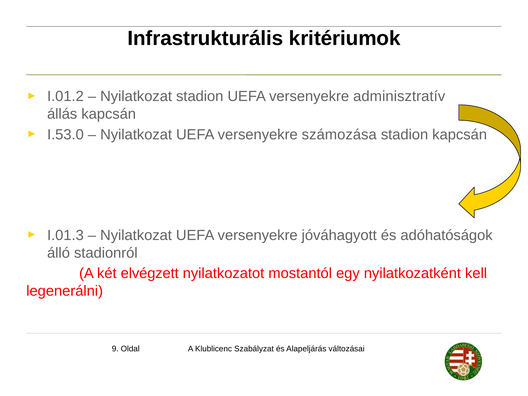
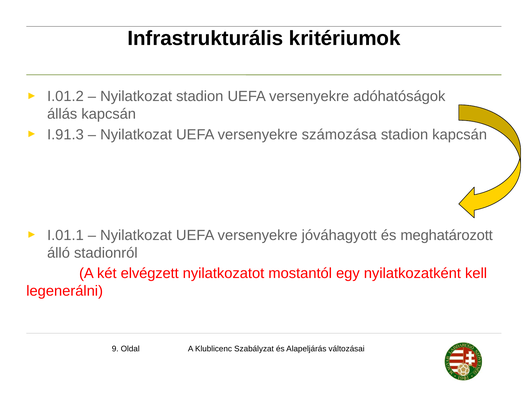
adminisztratív: adminisztratív -> adóhatóságok
I.53.0: I.53.0 -> I.91.3
I.01.3: I.01.3 -> I.01.1
adóhatóságok: adóhatóságok -> meghatározott
